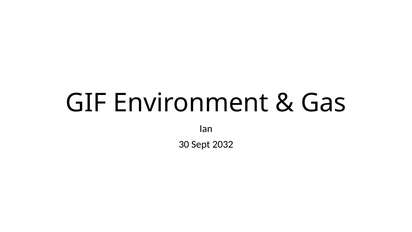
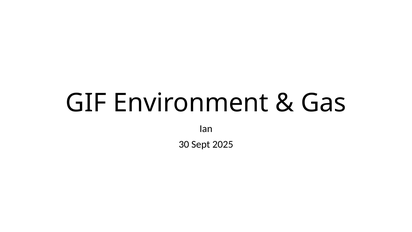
2032: 2032 -> 2025
